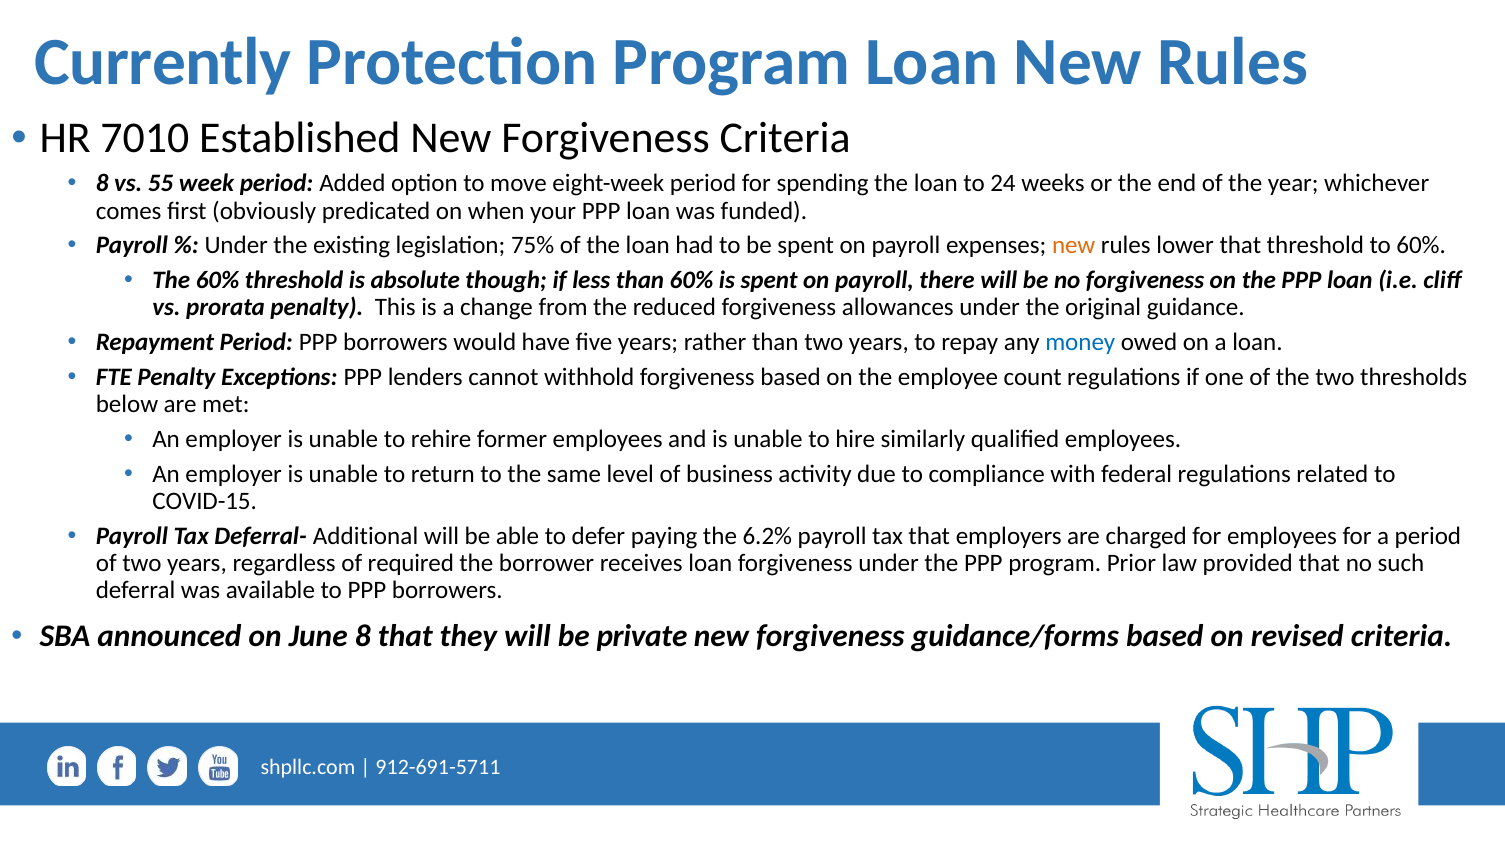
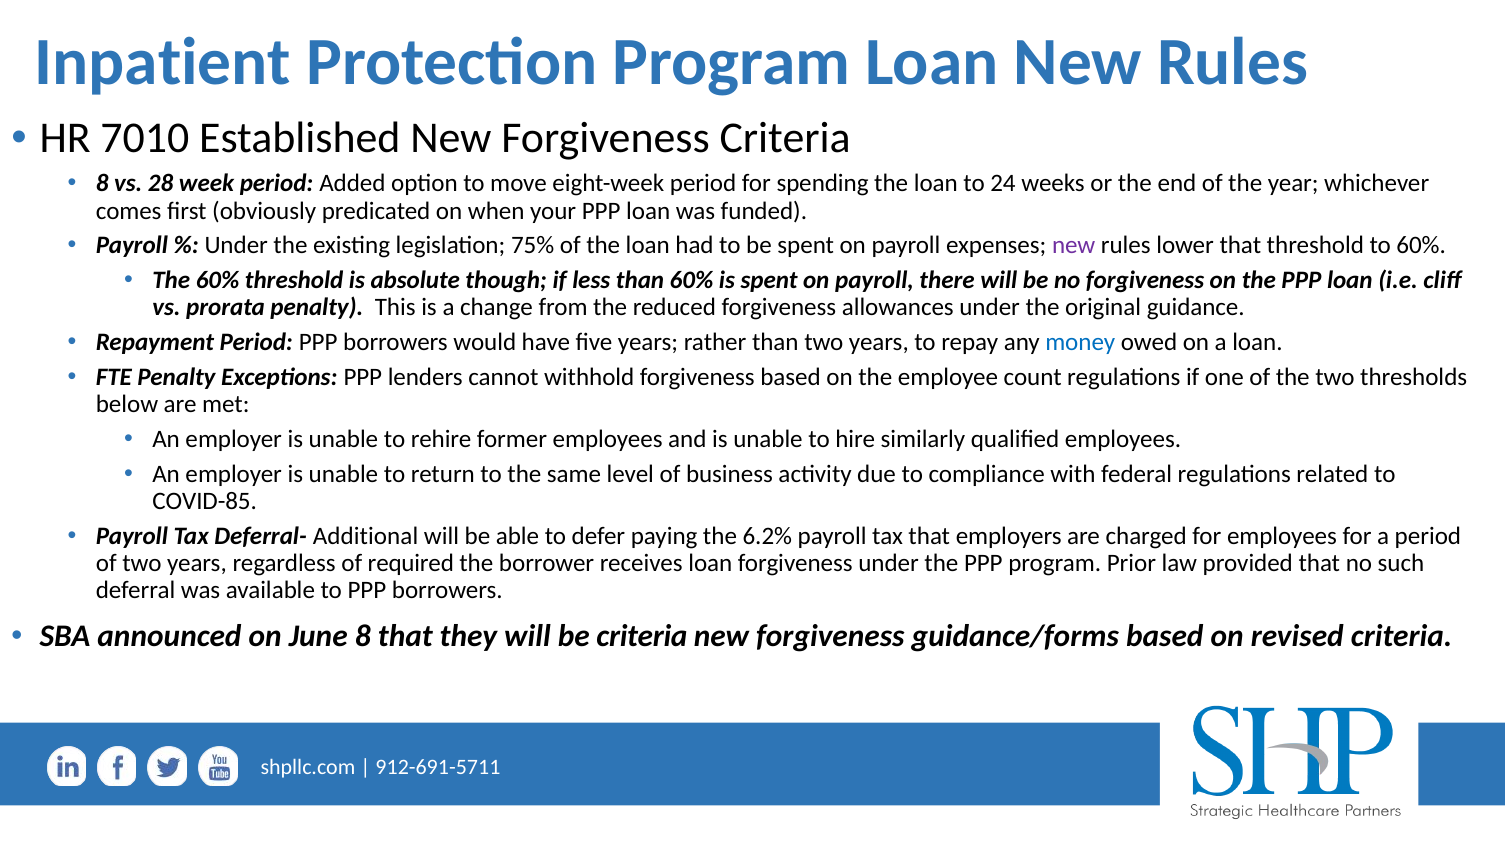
Currently: Currently -> Inpatient
55: 55 -> 28
new at (1074, 246) colour: orange -> purple
COVID-15: COVID-15 -> COVID-85
be private: private -> criteria
